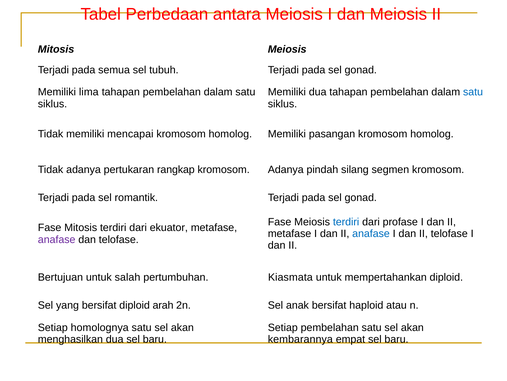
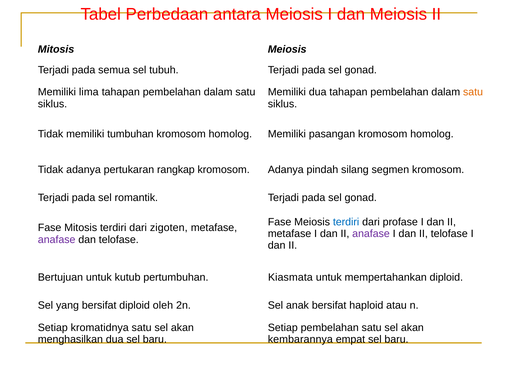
satu at (473, 92) colour: blue -> orange
mencapai: mencapai -> tumbuhan
ekuator: ekuator -> zigoten
anafase at (371, 233) colour: blue -> purple
salah: salah -> kutub
arah: arah -> oleh
homolognya: homolognya -> kromatidnya
